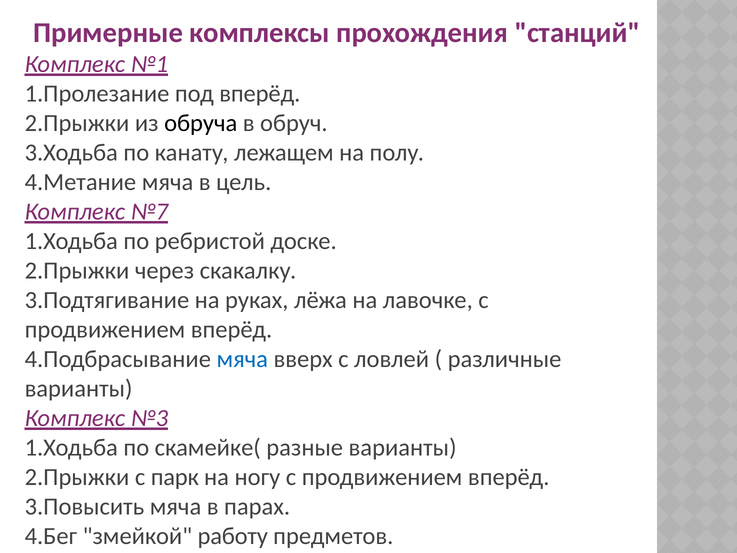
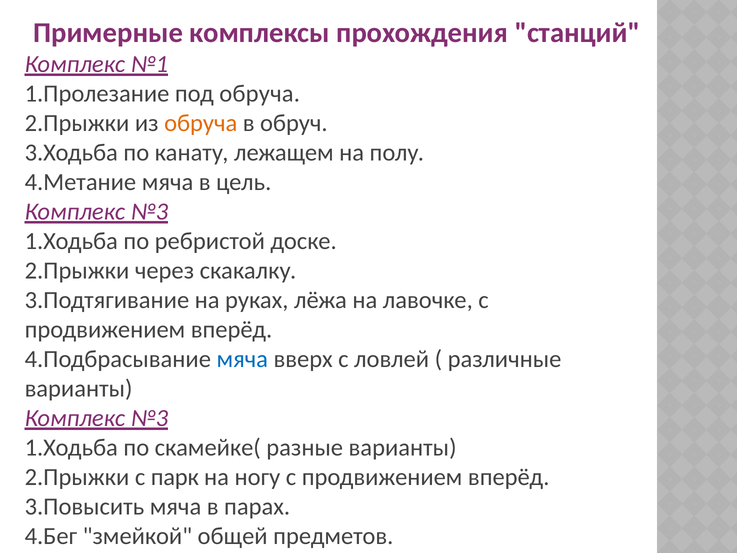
под вперёд: вперёд -> обруча
обруча at (201, 123) colour: black -> orange
№7 at (149, 212): №7 -> №3
работу: работу -> общей
